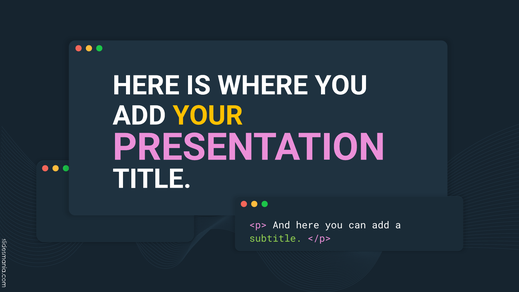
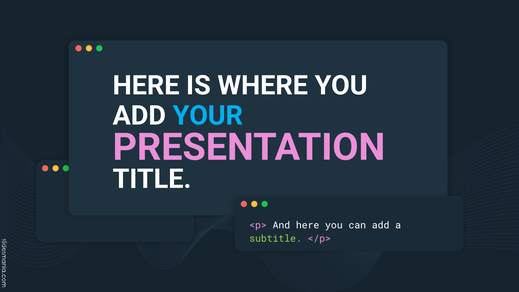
YOUR colour: yellow -> light blue
